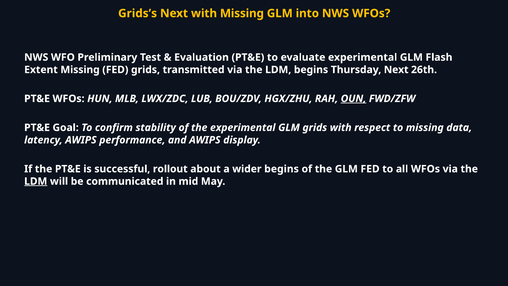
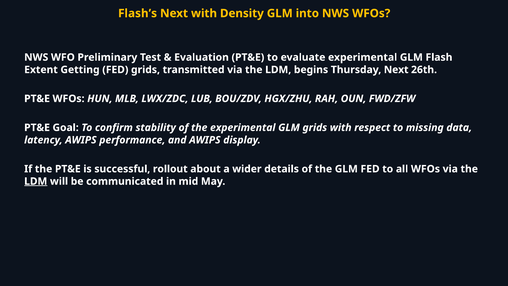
Grids’s: Grids’s -> Flash’s
with Missing: Missing -> Density
Extent Missing: Missing -> Getting
OUN underline: present -> none
wider begins: begins -> details
